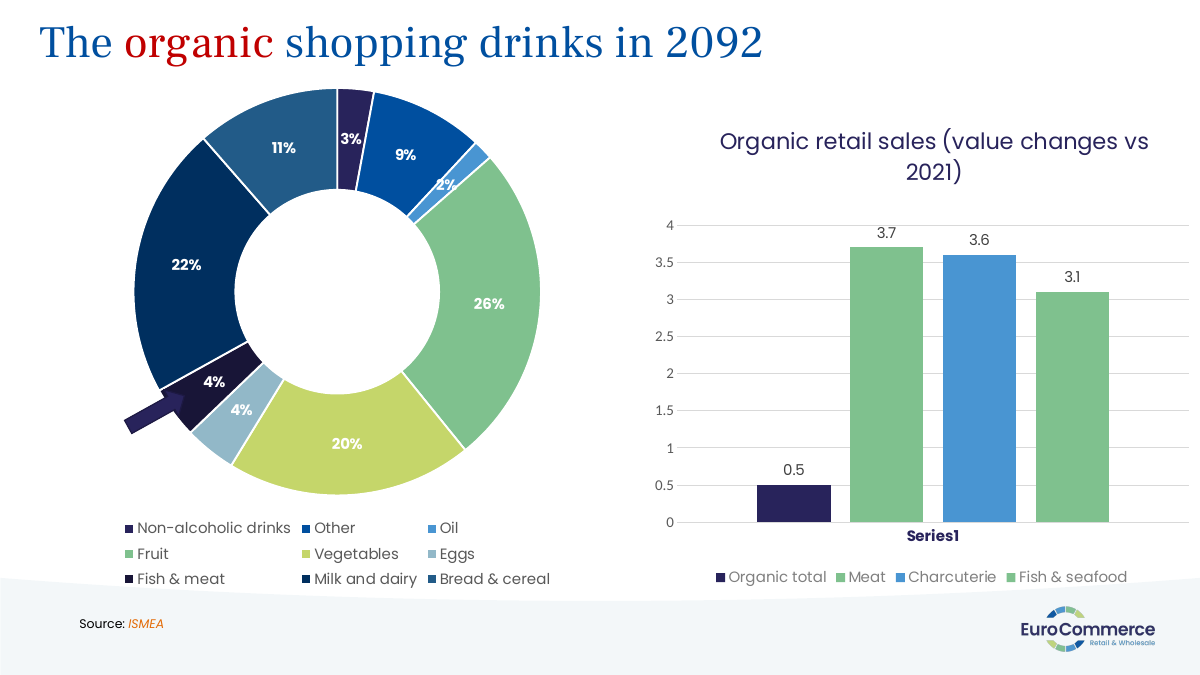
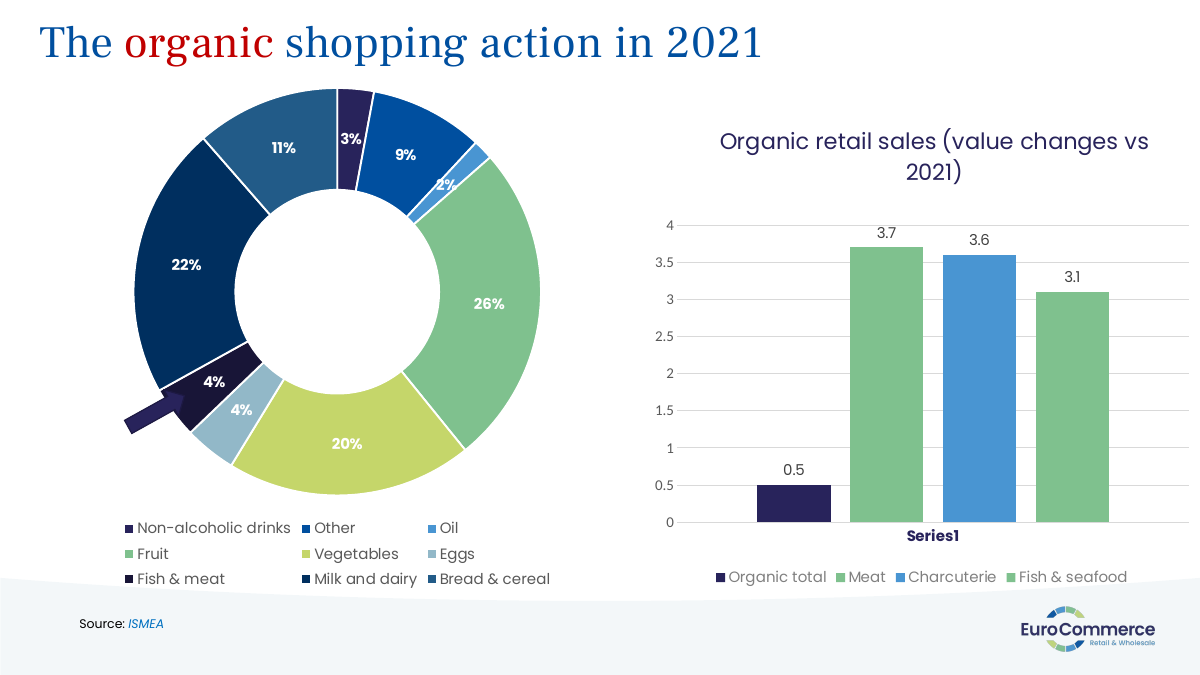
shopping drinks: drinks -> action
in 2092: 2092 -> 2021
ISMEA colour: orange -> blue
